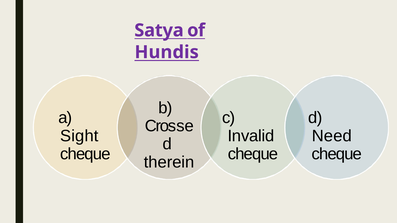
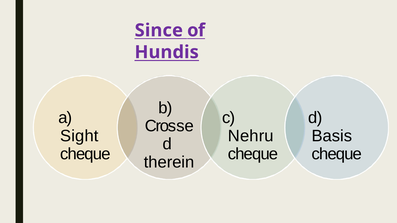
Satya: Satya -> Since
Invalid: Invalid -> Nehru
Need: Need -> Basis
